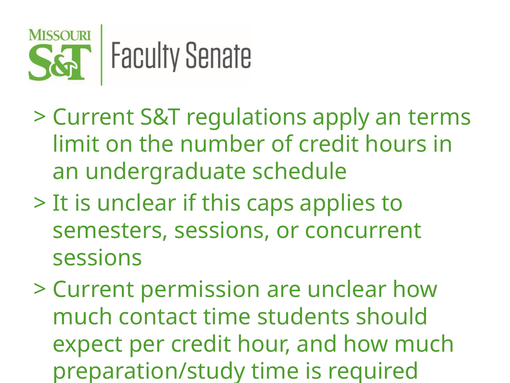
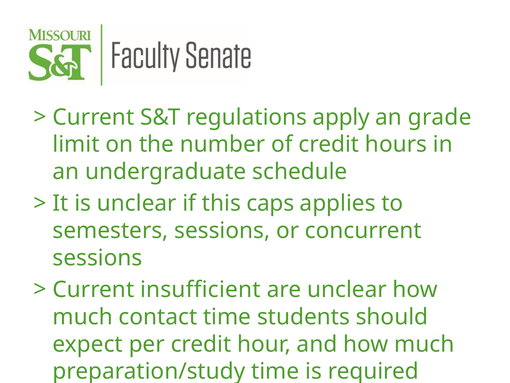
terms: terms -> grade
permission: permission -> insufficient
